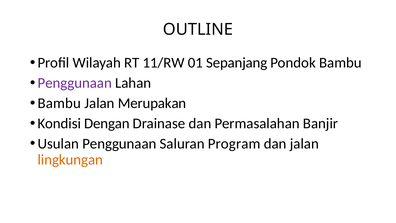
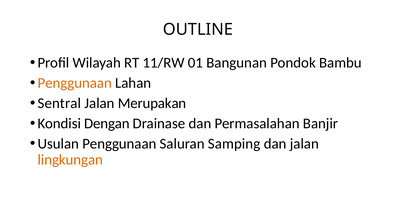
Sepanjang: Sepanjang -> Bangunan
Penggunaan at (75, 83) colour: purple -> orange
Bambu at (59, 103): Bambu -> Sentral
Program: Program -> Samping
